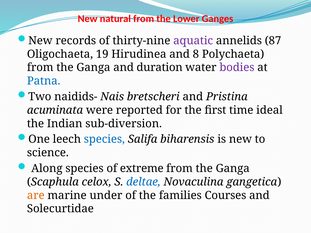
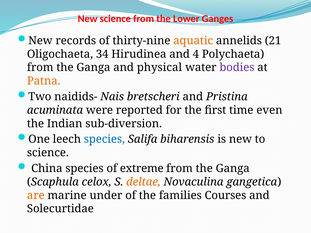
New natural: natural -> science
aquatic colour: purple -> orange
87: 87 -> 21
19: 19 -> 34
8: 8 -> 4
duration: duration -> physical
Patna colour: blue -> orange
ideal: ideal -> even
Along: Along -> China
deltae colour: blue -> orange
